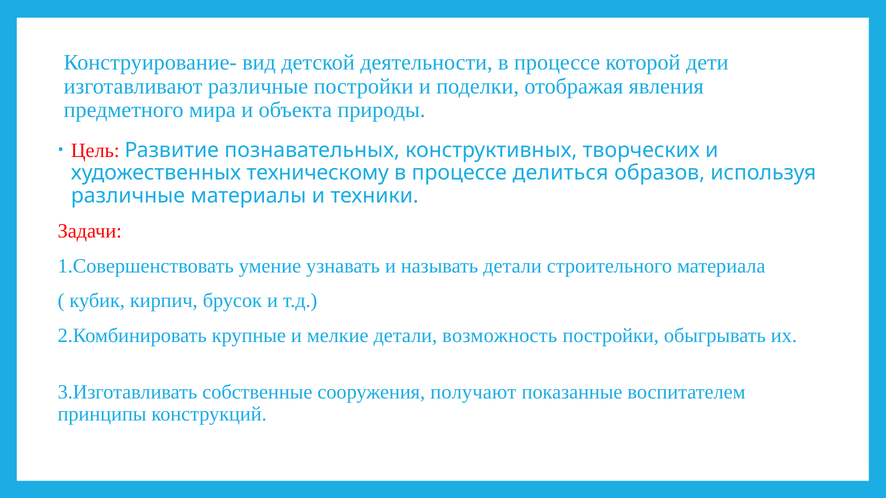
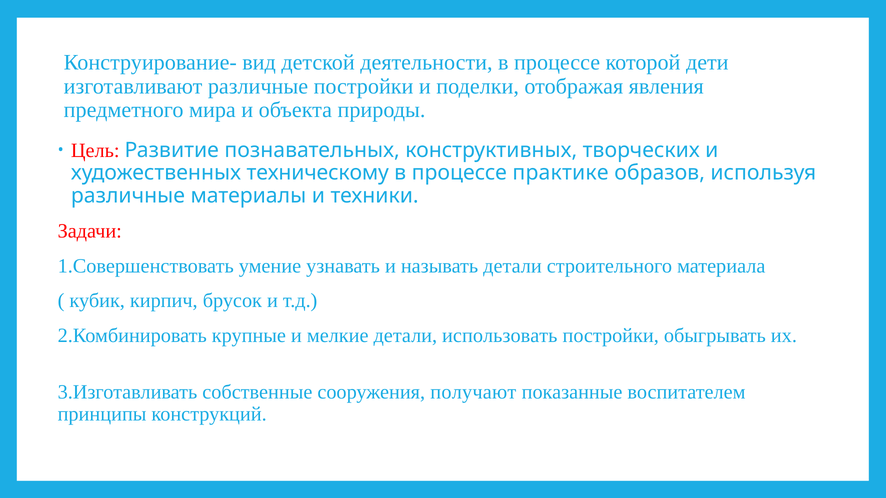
делиться: делиться -> практике
возможность: возможность -> использовать
